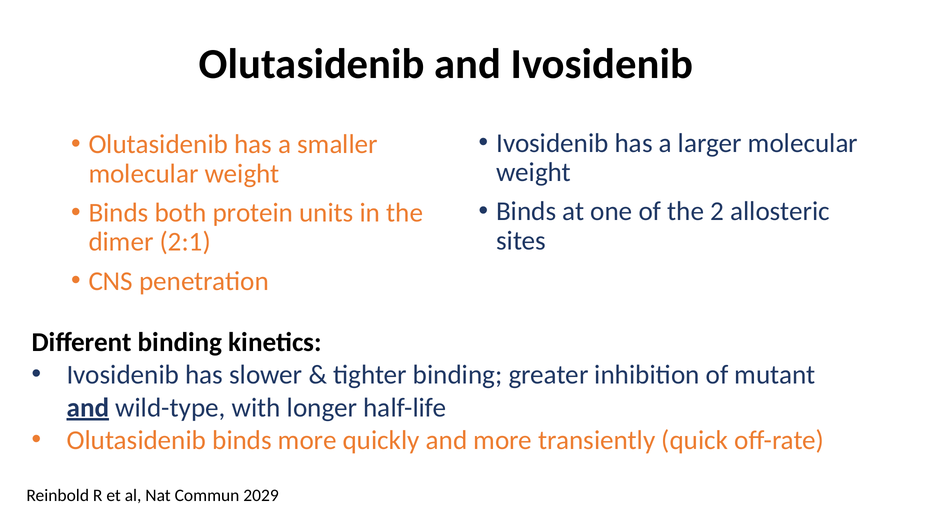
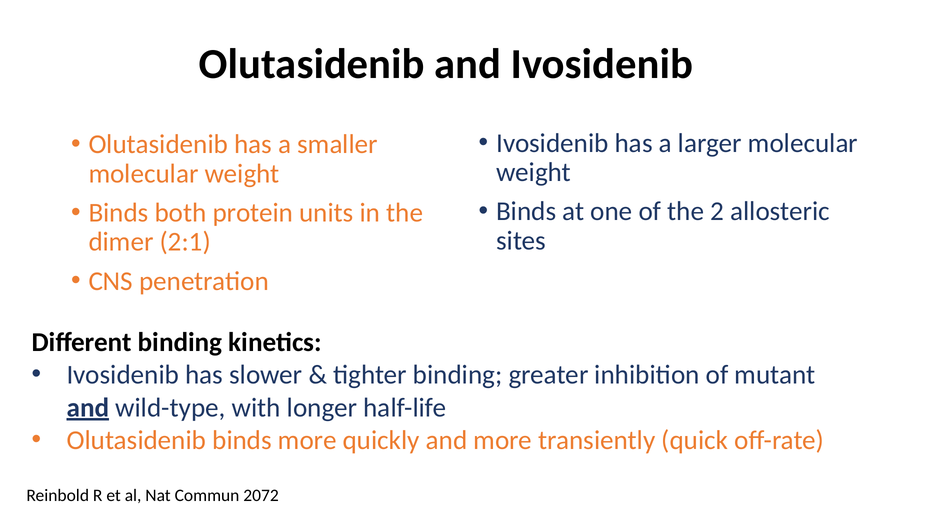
2029: 2029 -> 2072
